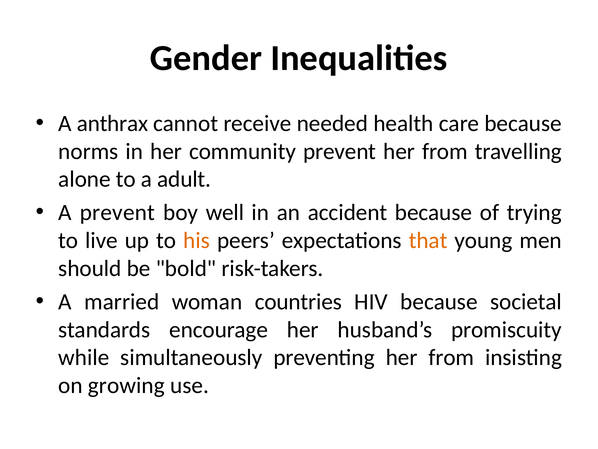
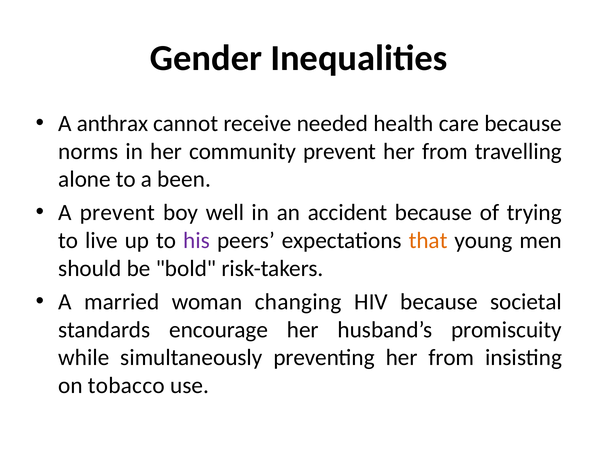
adult: adult -> been
his colour: orange -> purple
countries: countries -> changing
growing: growing -> tobacco
